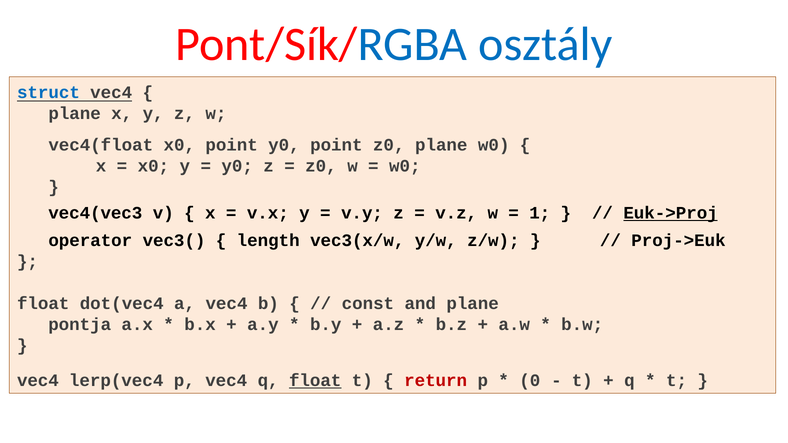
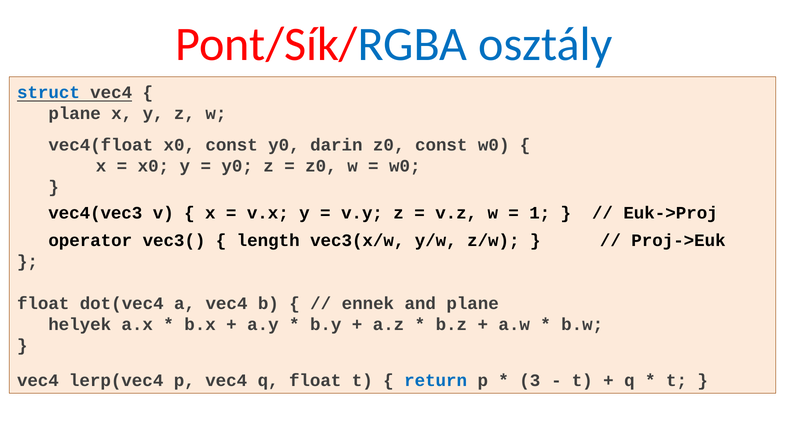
x0 point: point -> const
y0 point: point -> darin
z0 plane: plane -> const
Euk->Proj underline: present -> none
const: const -> ennek
pontja: pontja -> helyek
float at (315, 381) underline: present -> none
return colour: red -> blue
0: 0 -> 3
